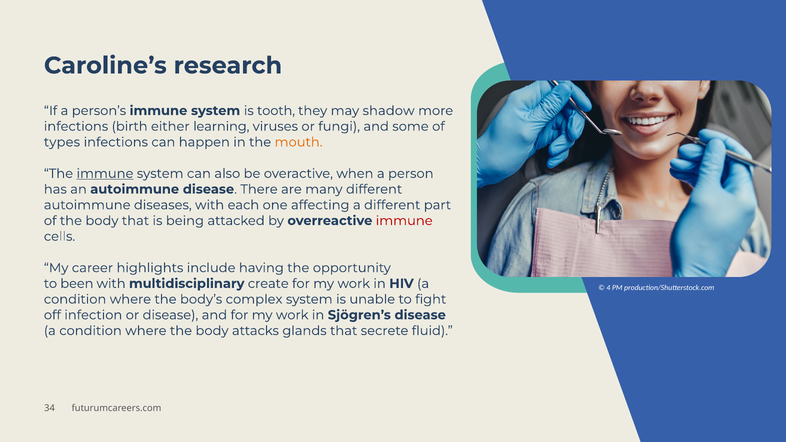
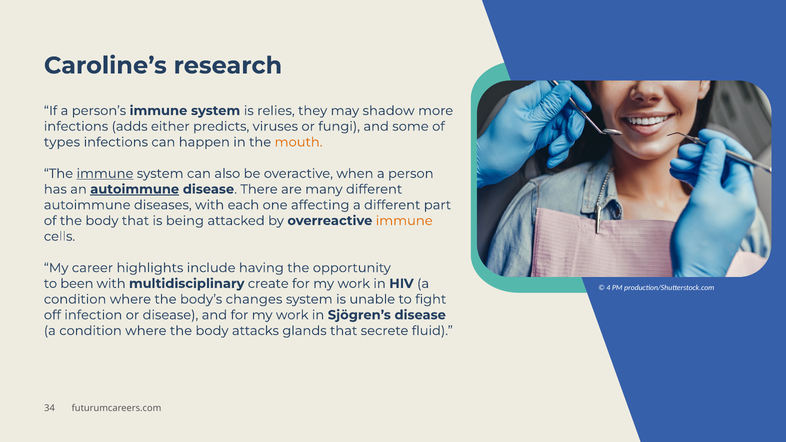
tooth: tooth -> relies
birth: birth -> adds
learning: learning -> predicts
autoimmune at (135, 189) underline: none -> present
immune at (404, 221) colour: red -> orange
complex: complex -> changes
